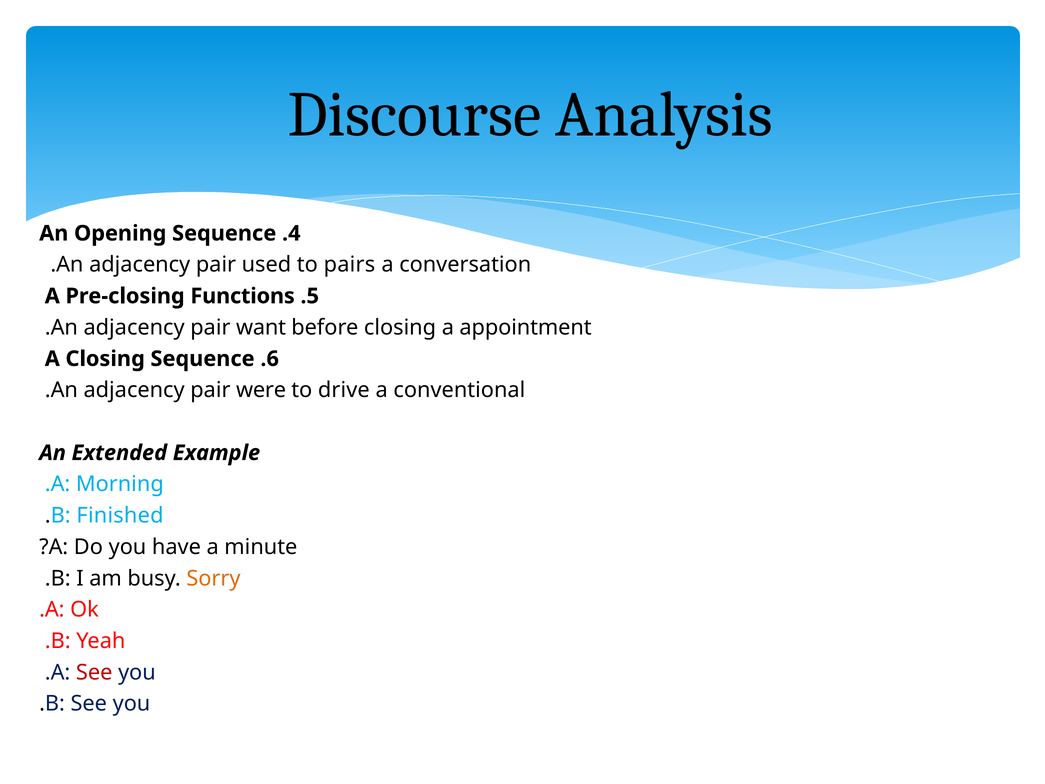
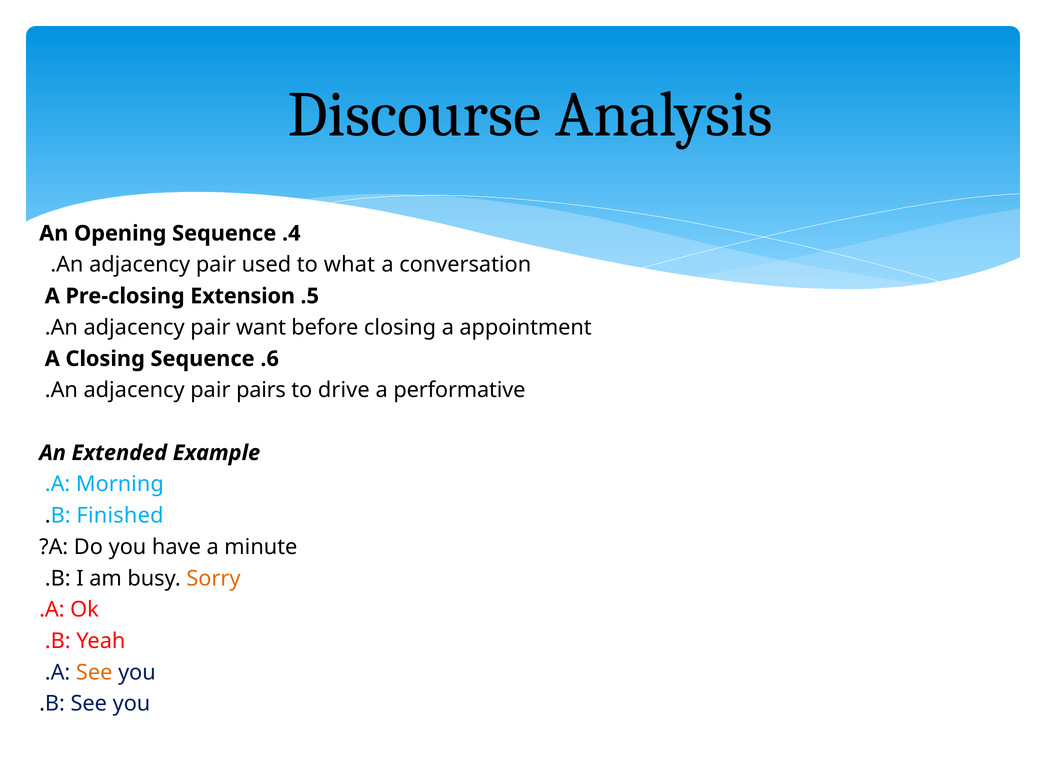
pairs: pairs -> what
Functions: Functions -> Extension
were: were -> pairs
conventional: conventional -> performative
See at (94, 672) colour: red -> orange
